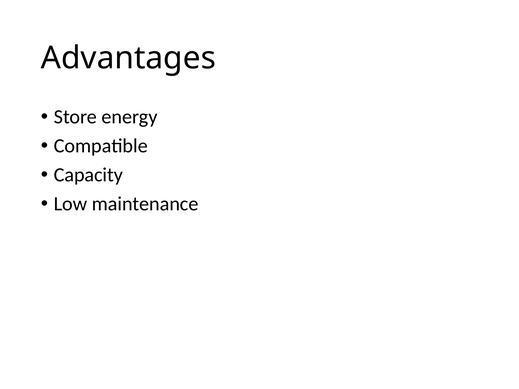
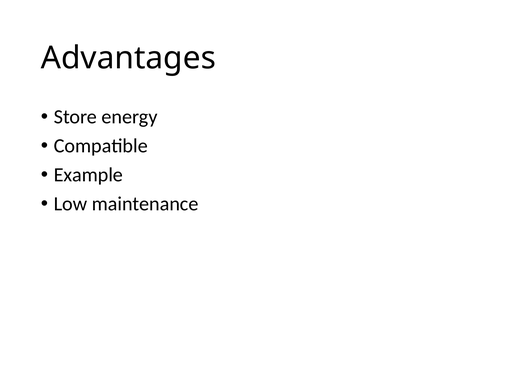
Capacity: Capacity -> Example
